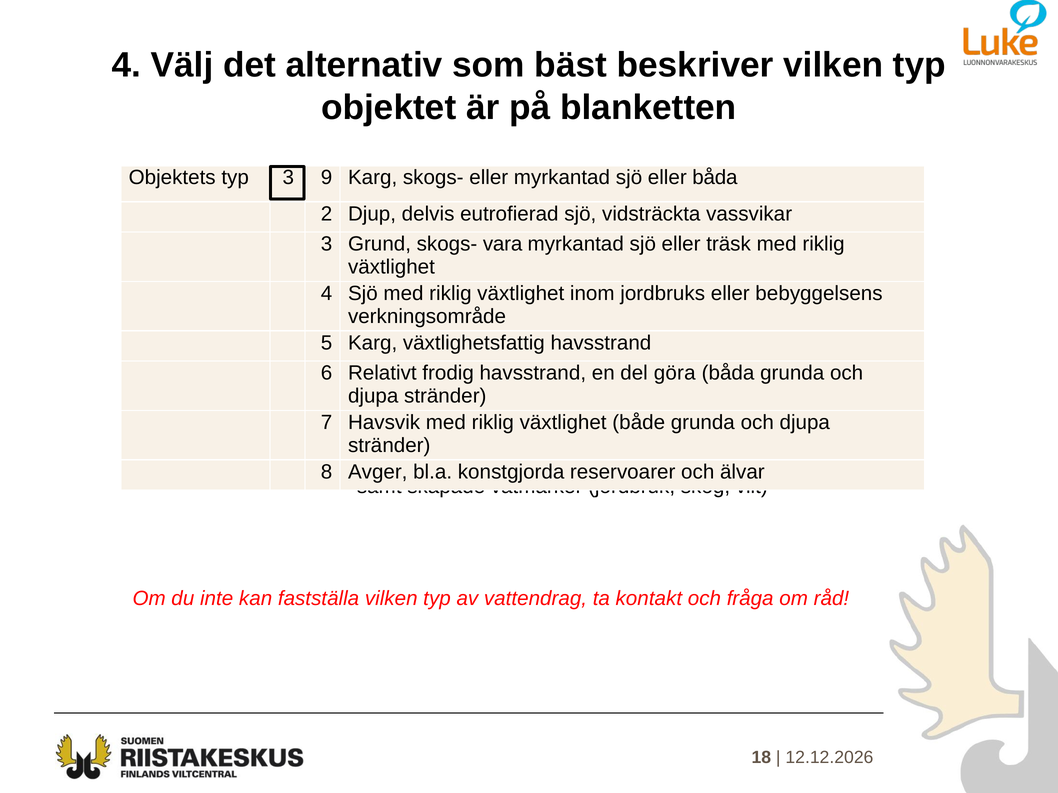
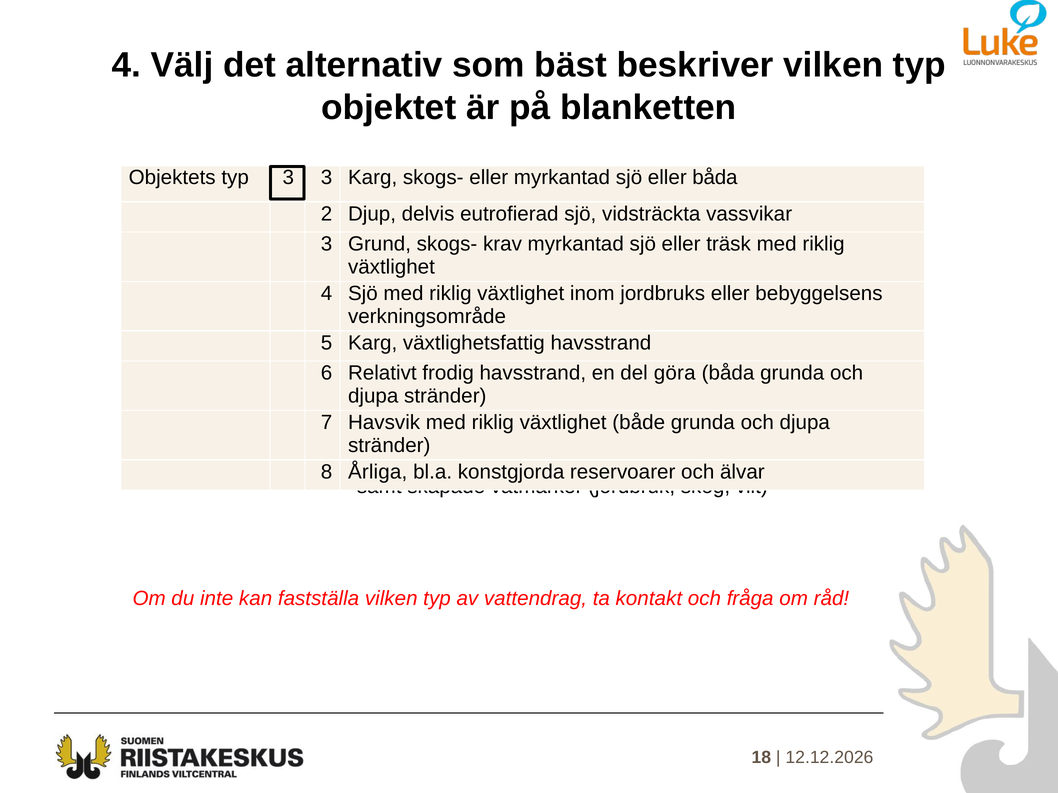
3 9: 9 -> 3
vara: vara -> krav
Avger: Avger -> Årliga
